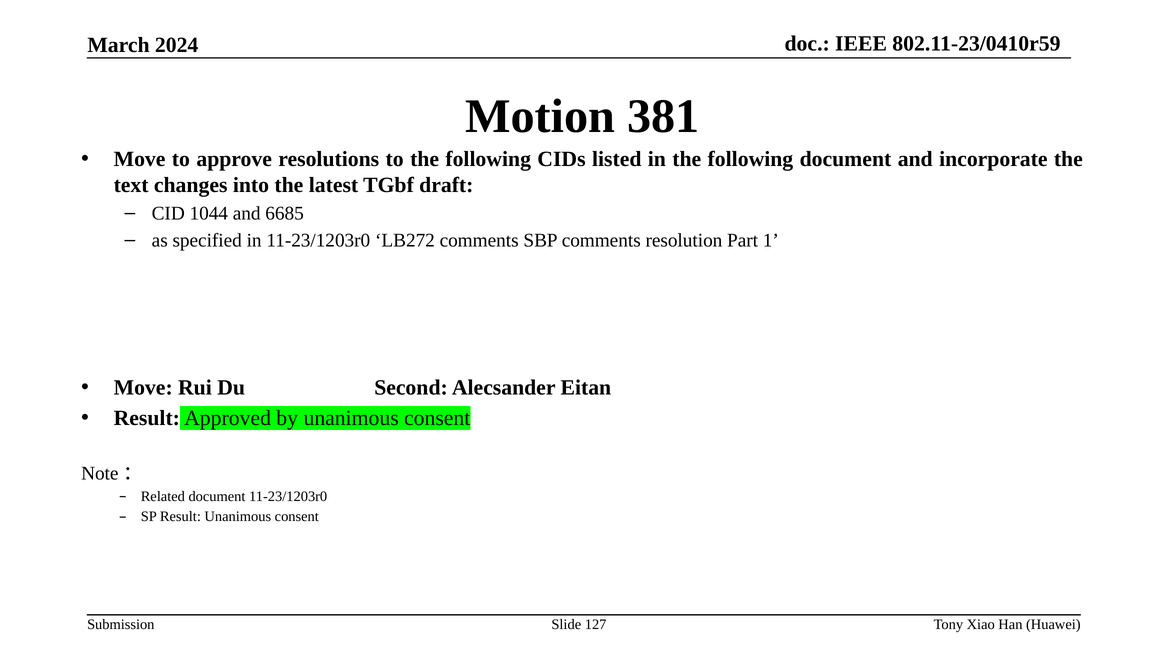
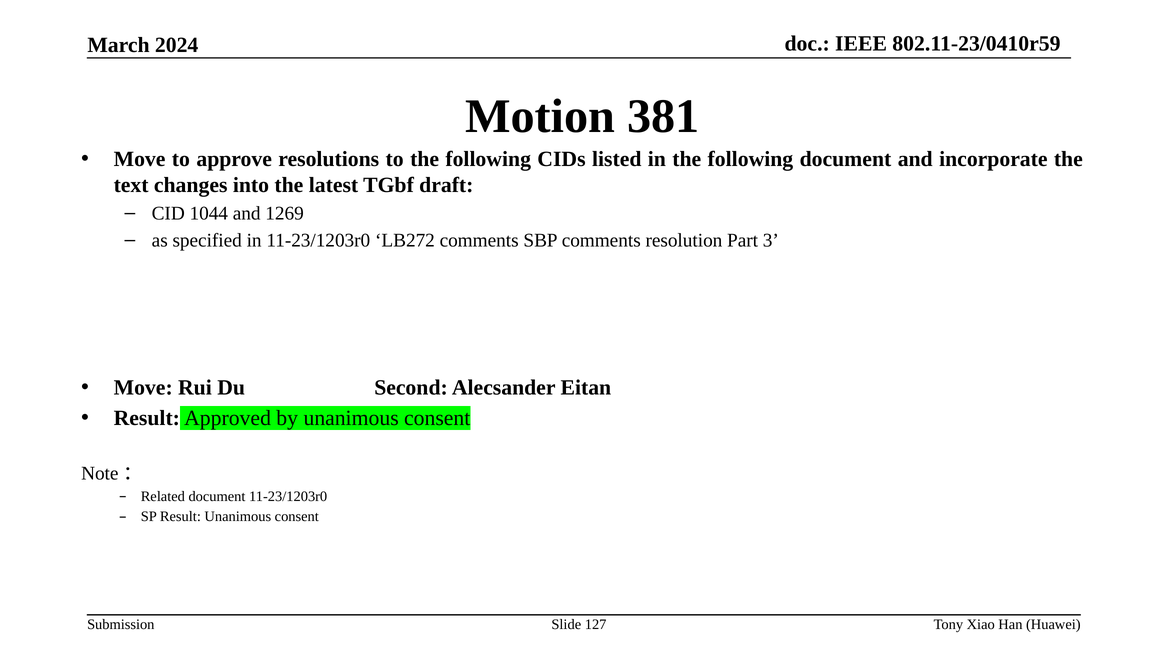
6685: 6685 -> 1269
1: 1 -> 3
